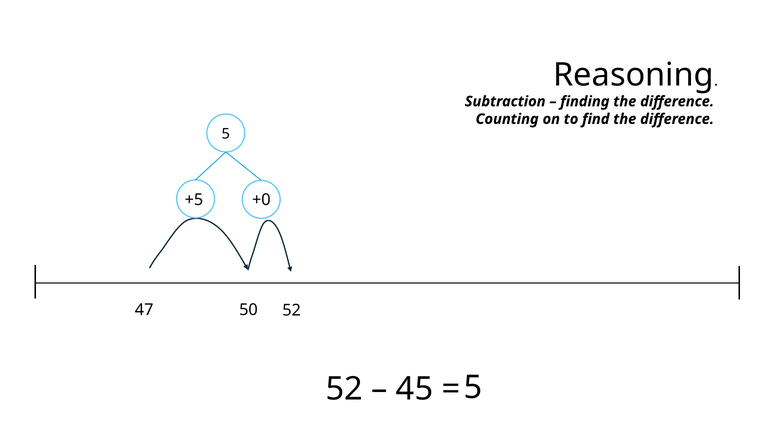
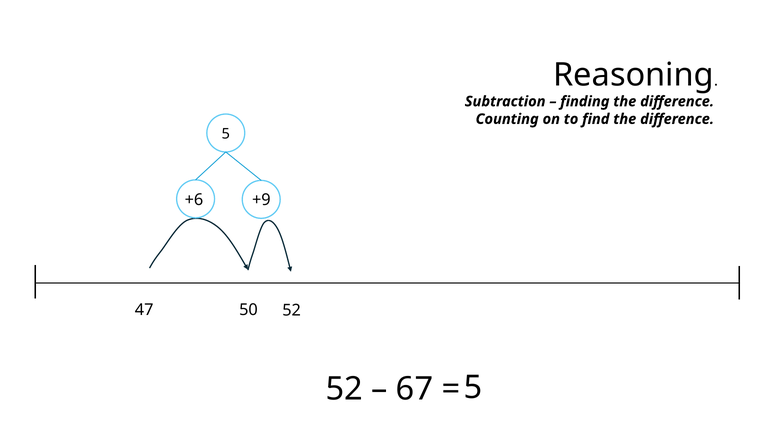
+5: +5 -> +6
+0: +0 -> +9
45: 45 -> 67
